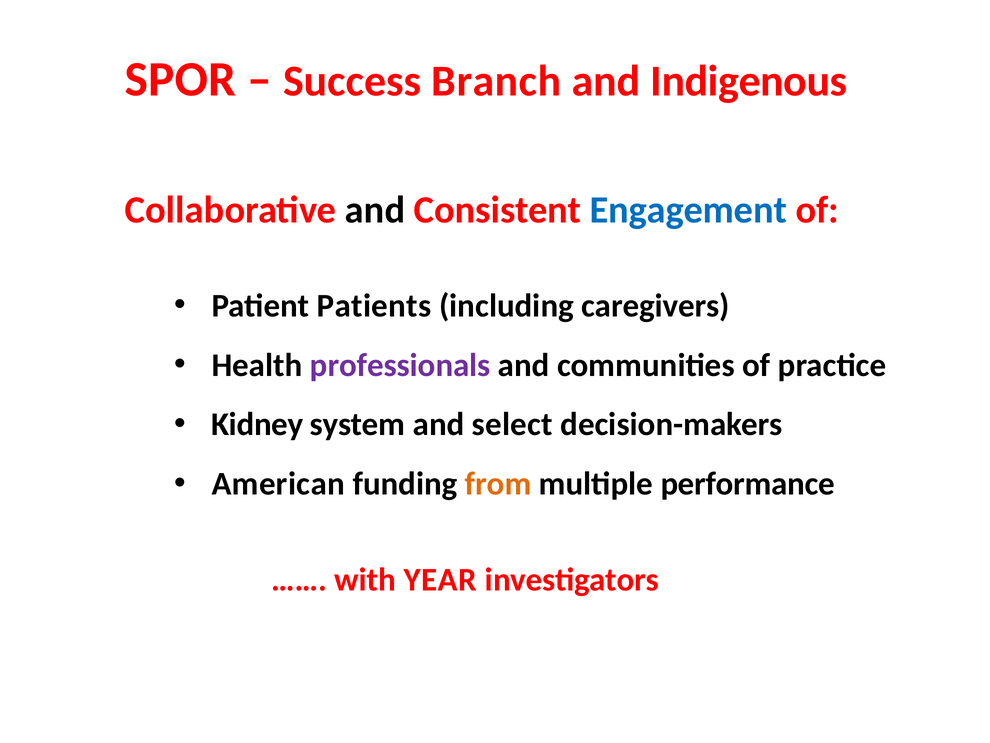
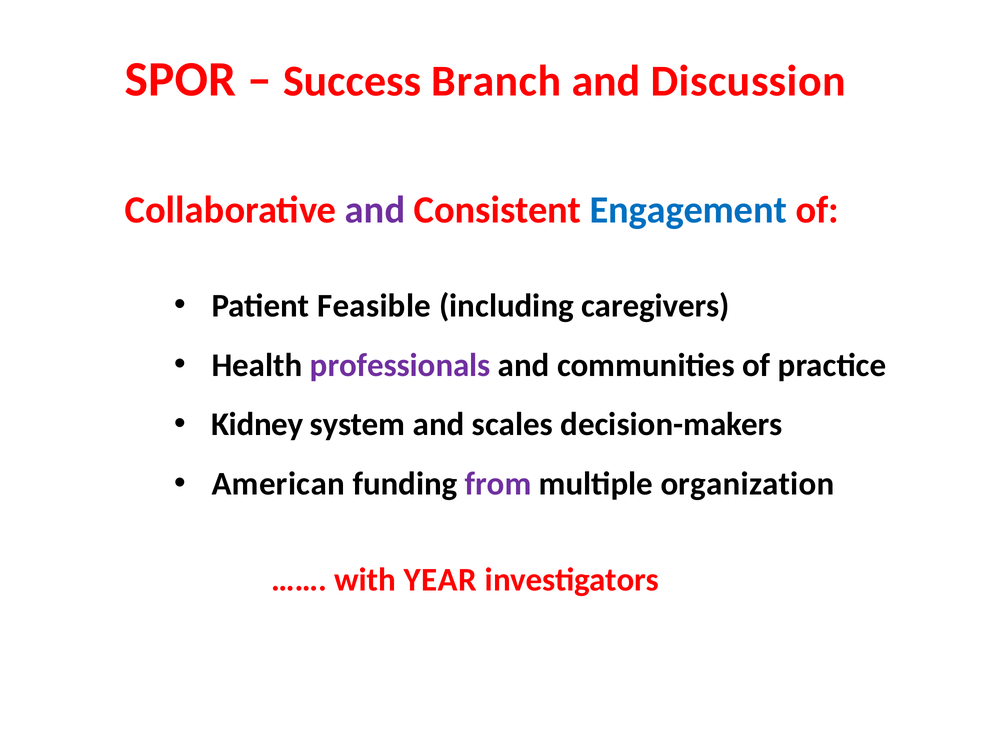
Indigenous: Indigenous -> Discussion
and at (375, 210) colour: black -> purple
Patients: Patients -> Feasible
select: select -> scales
from colour: orange -> purple
performance: performance -> organization
